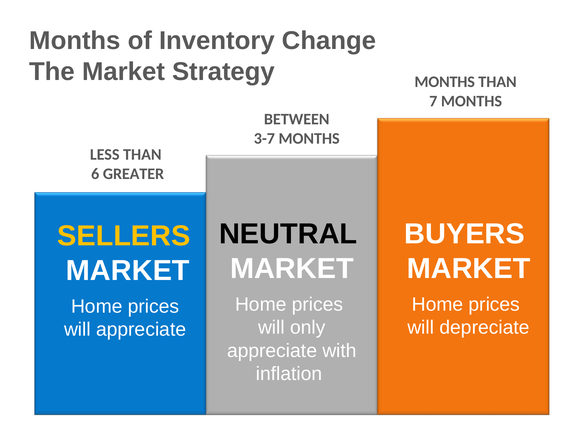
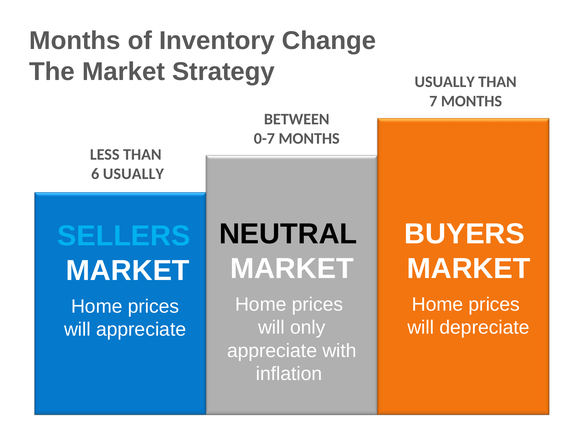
MONTHS at (445, 82): MONTHS -> USUALLY
3-7: 3-7 -> 0-7
6 GREATER: GREATER -> USUALLY
SELLERS colour: yellow -> light blue
